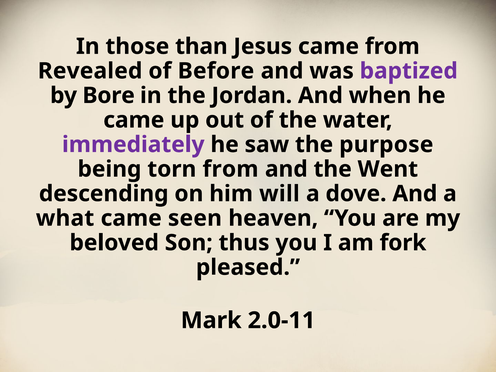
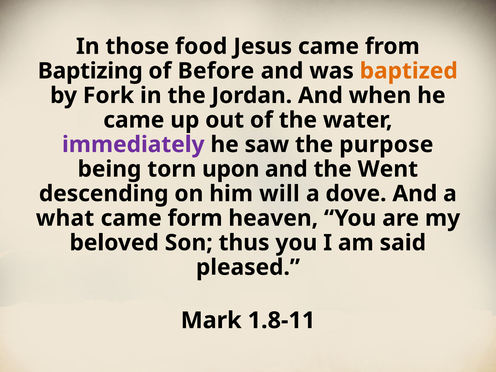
than: than -> food
Revealed: Revealed -> Baptizing
baptized colour: purple -> orange
Bore: Bore -> Fork
torn from: from -> upon
seen: seen -> form
fork: fork -> said
2.0-11: 2.0-11 -> 1.8-11
